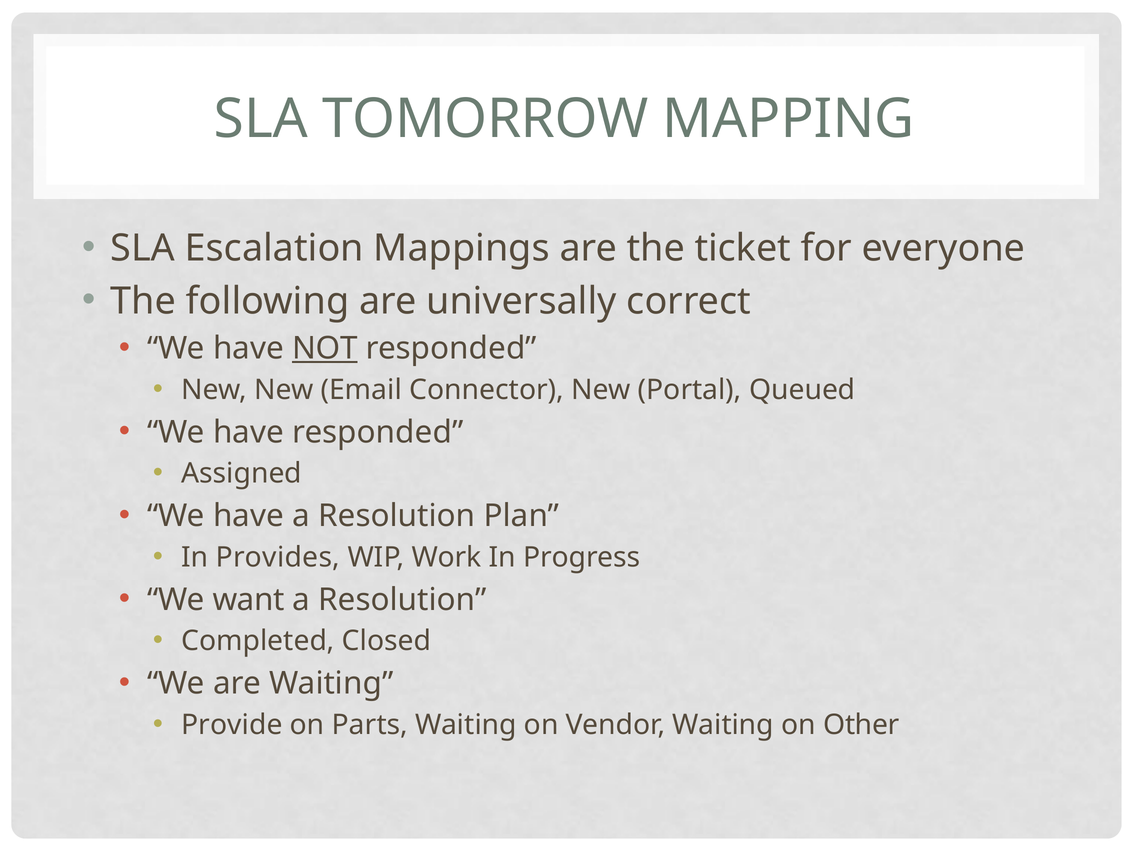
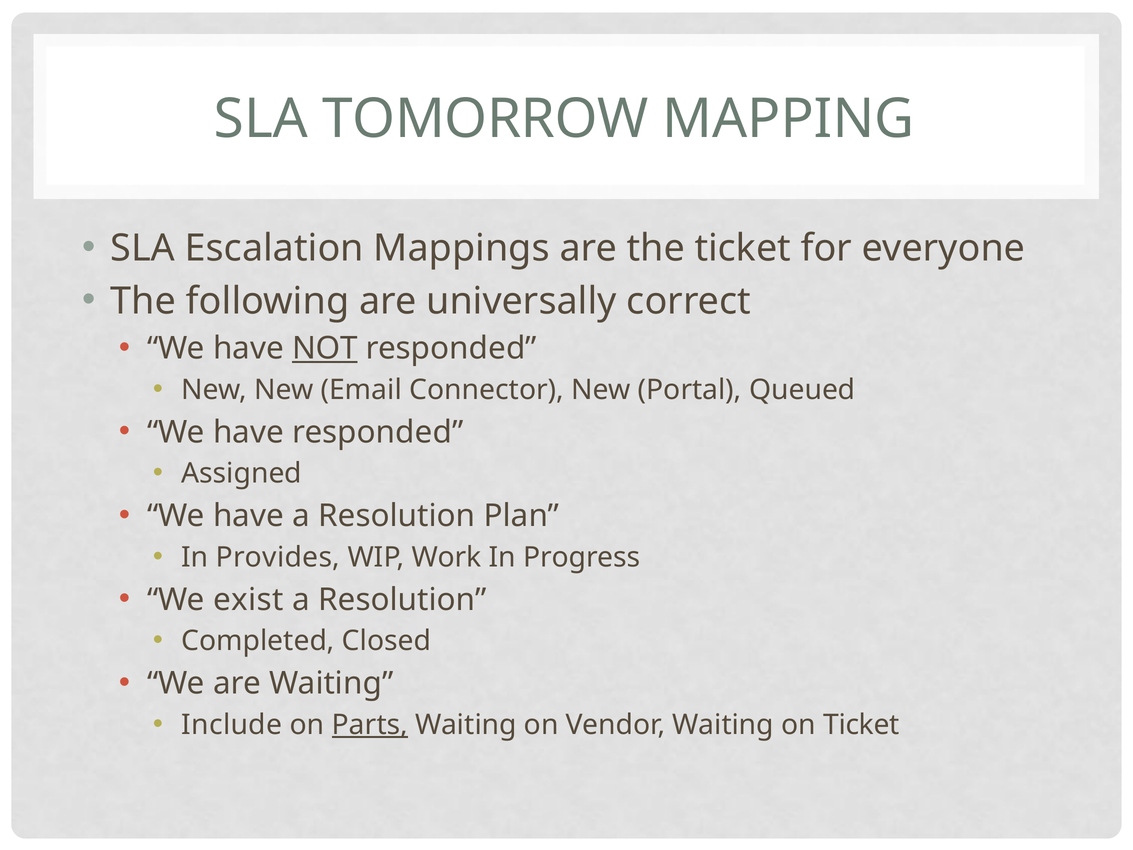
want: want -> exist
Provide: Provide -> Include
Parts underline: none -> present
on Other: Other -> Ticket
